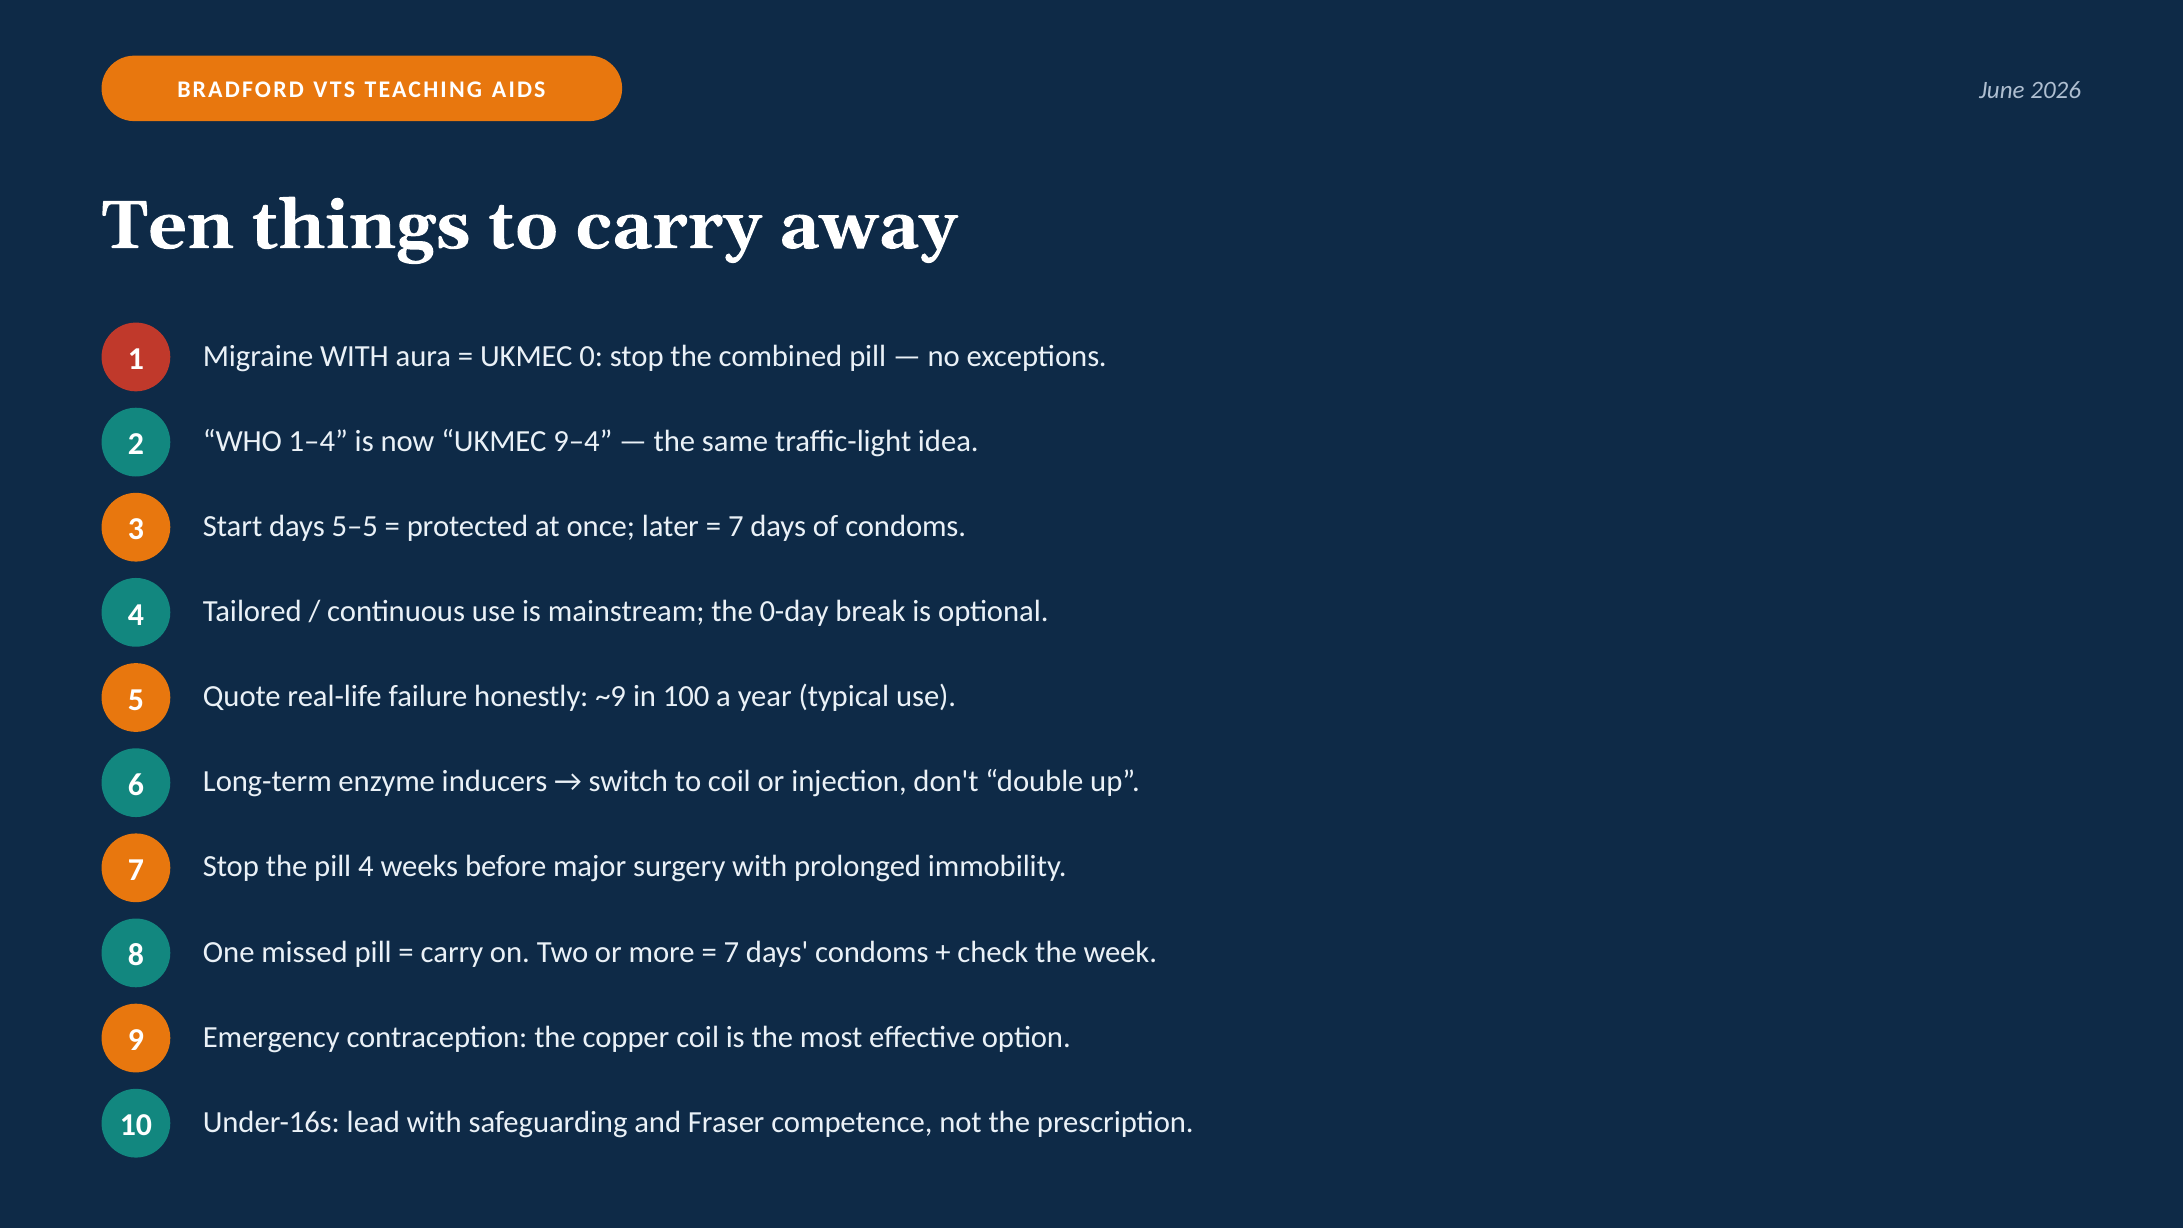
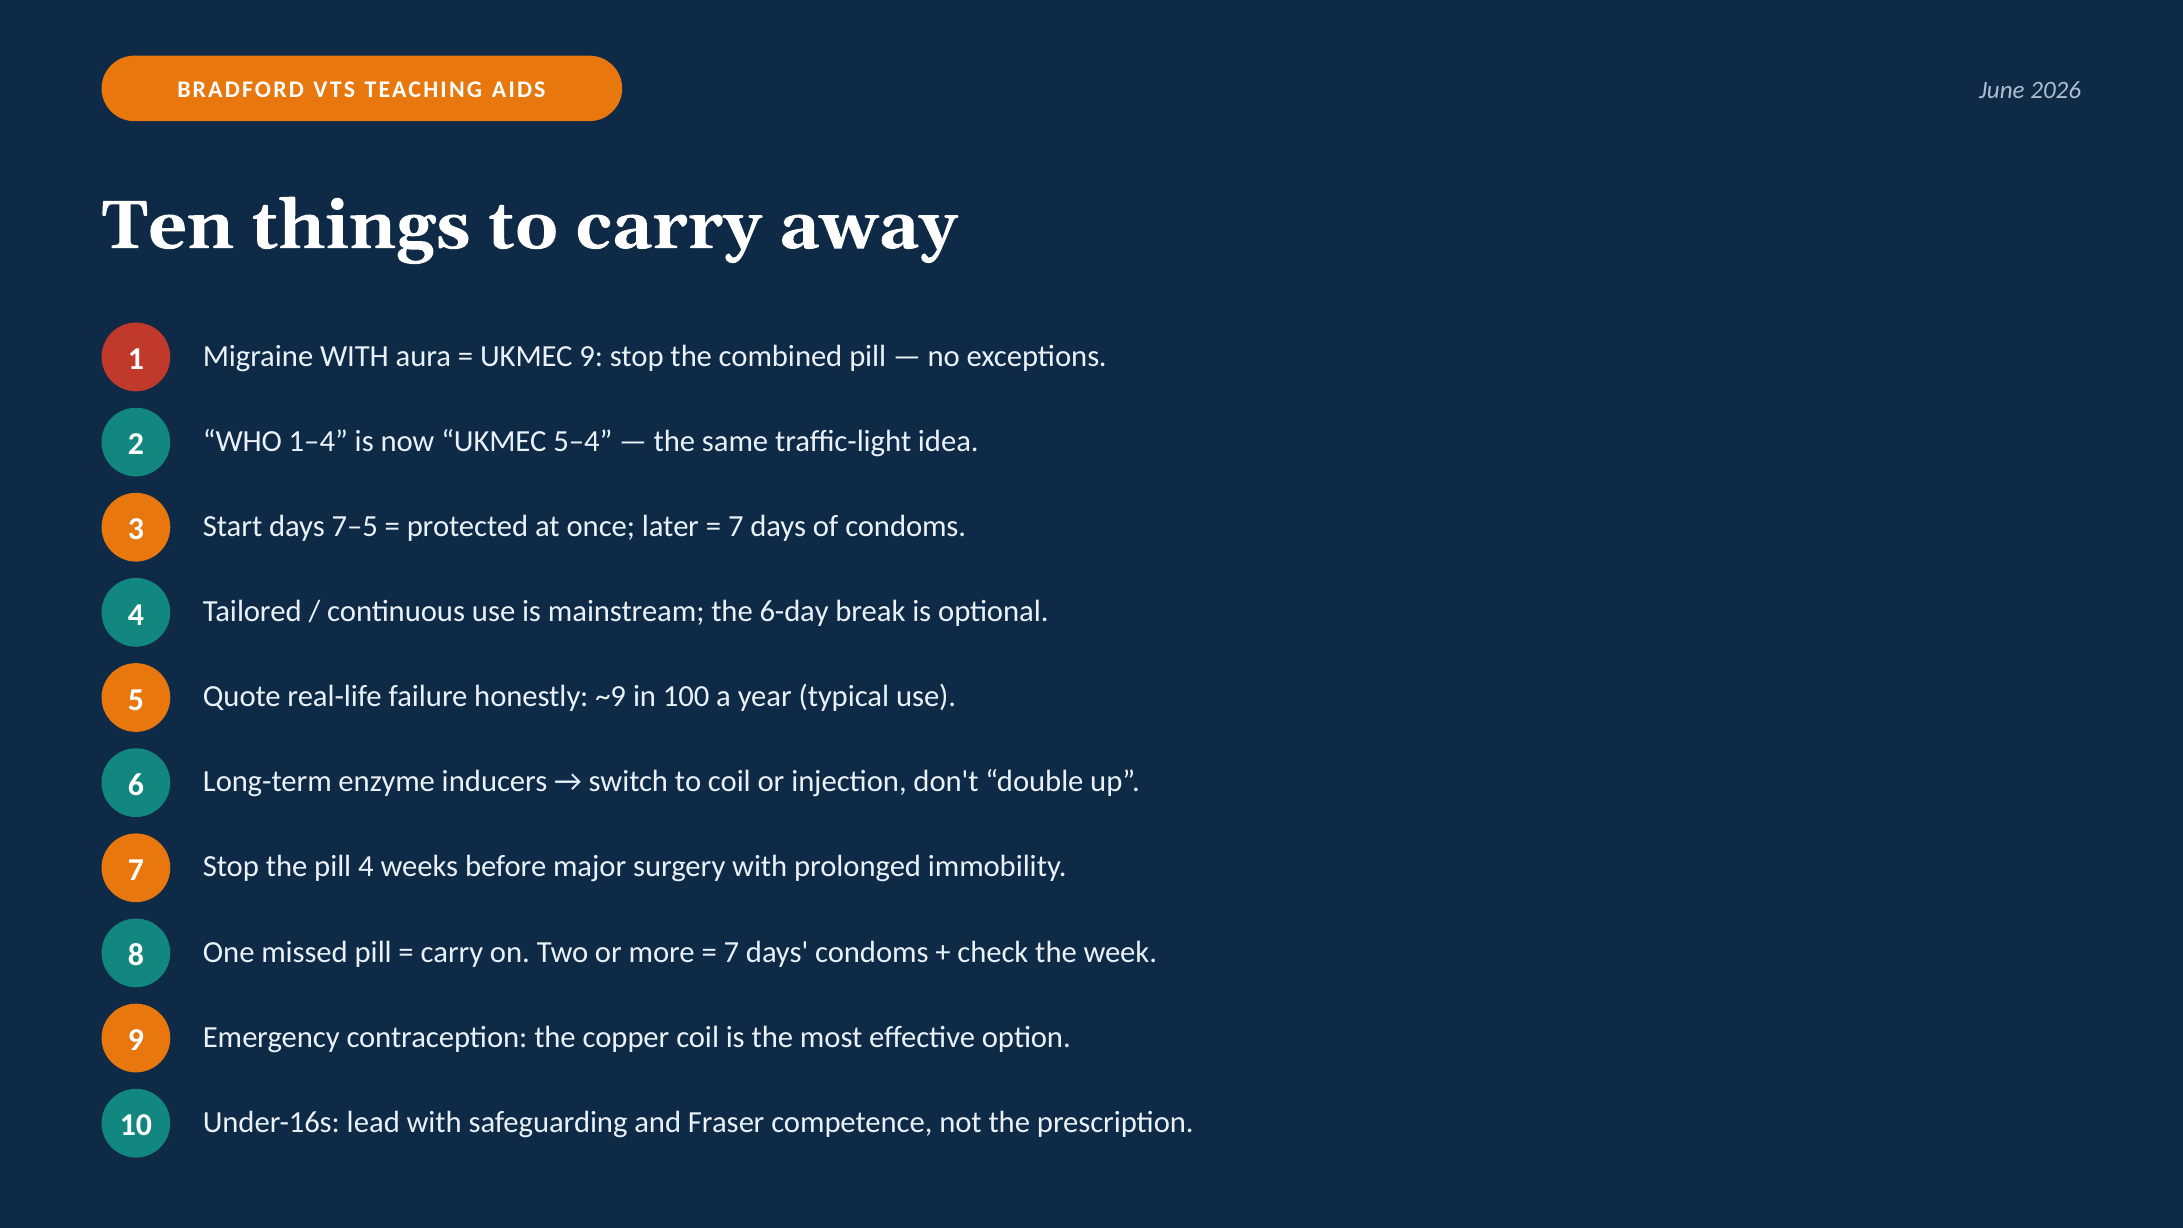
UKMEC 0: 0 -> 9
9–4: 9–4 -> 5–4
5–5: 5–5 -> 7–5
0-day: 0-day -> 6-day
